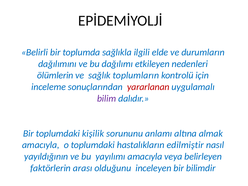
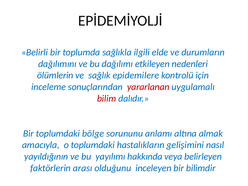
toplumların: toplumların -> epidemilere
bilim colour: purple -> red
kişilik: kişilik -> bölge
edilmiştir: edilmiştir -> gelişimini
yayılımı amacıyla: amacıyla -> hakkında
